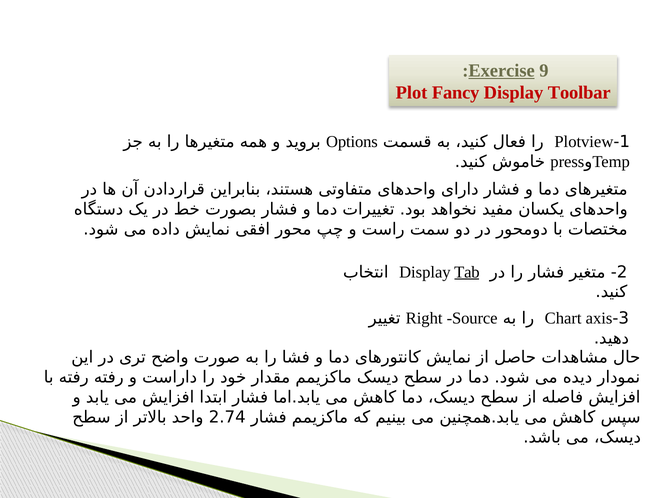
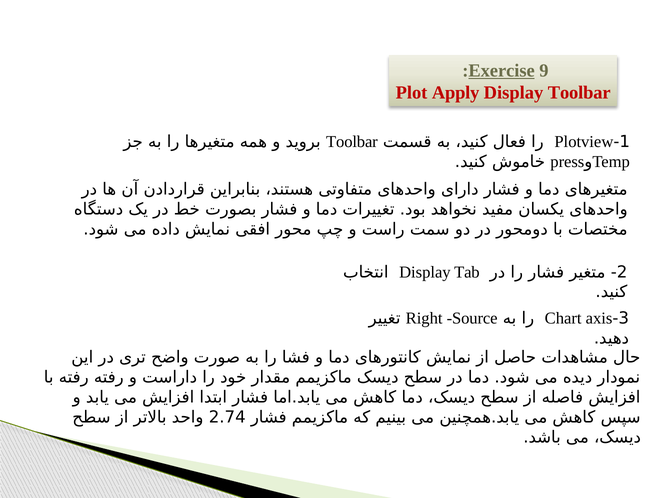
Fancy: Fancy -> Apply
Options at (352, 142): Options -> Toolbar
Tab underline: present -> none
